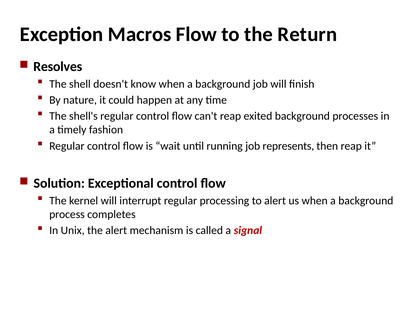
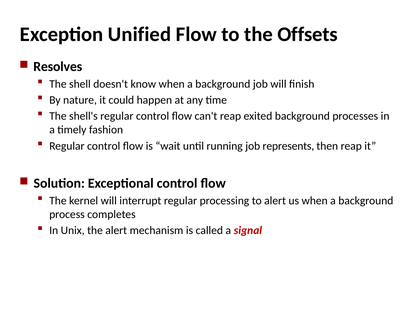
Macros: Macros -> Unified
Return: Return -> Offsets
